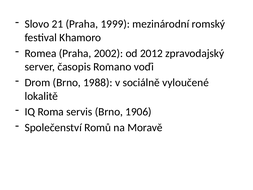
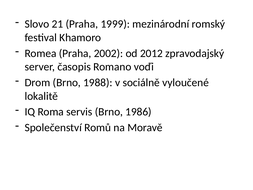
1906: 1906 -> 1986
